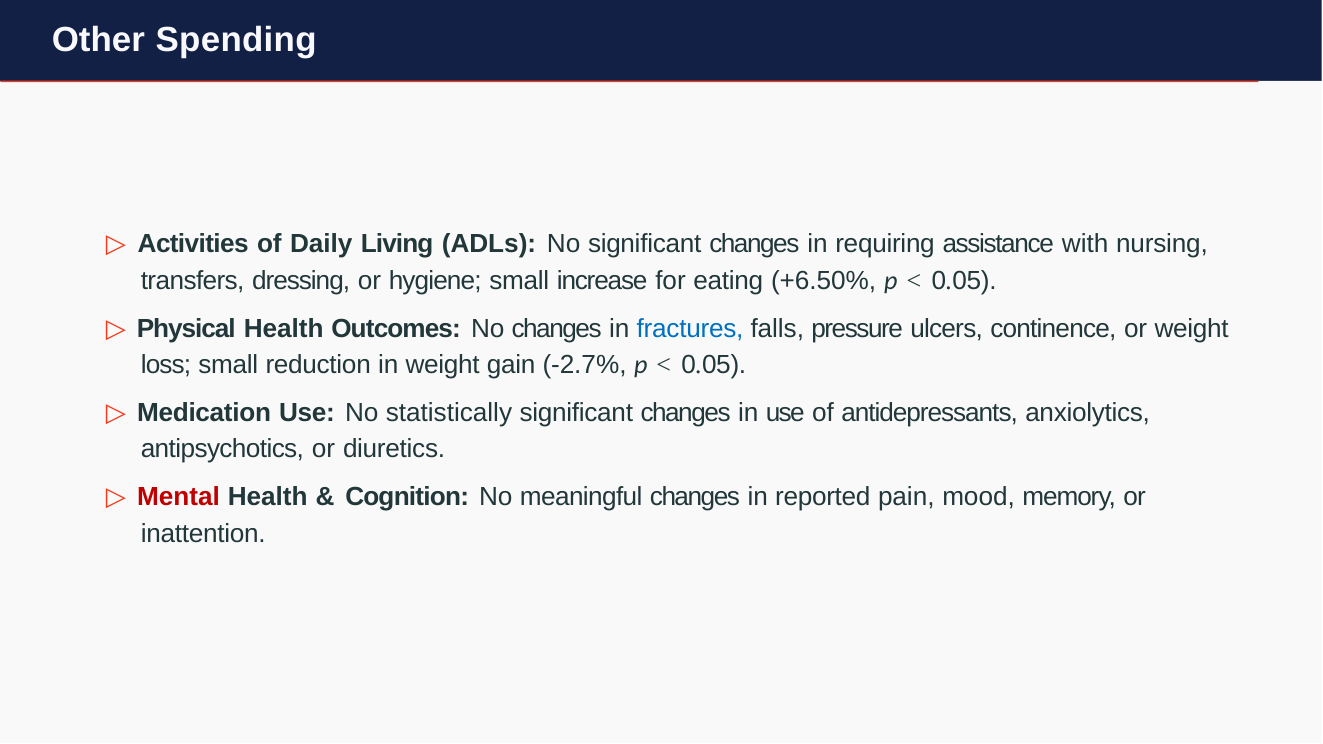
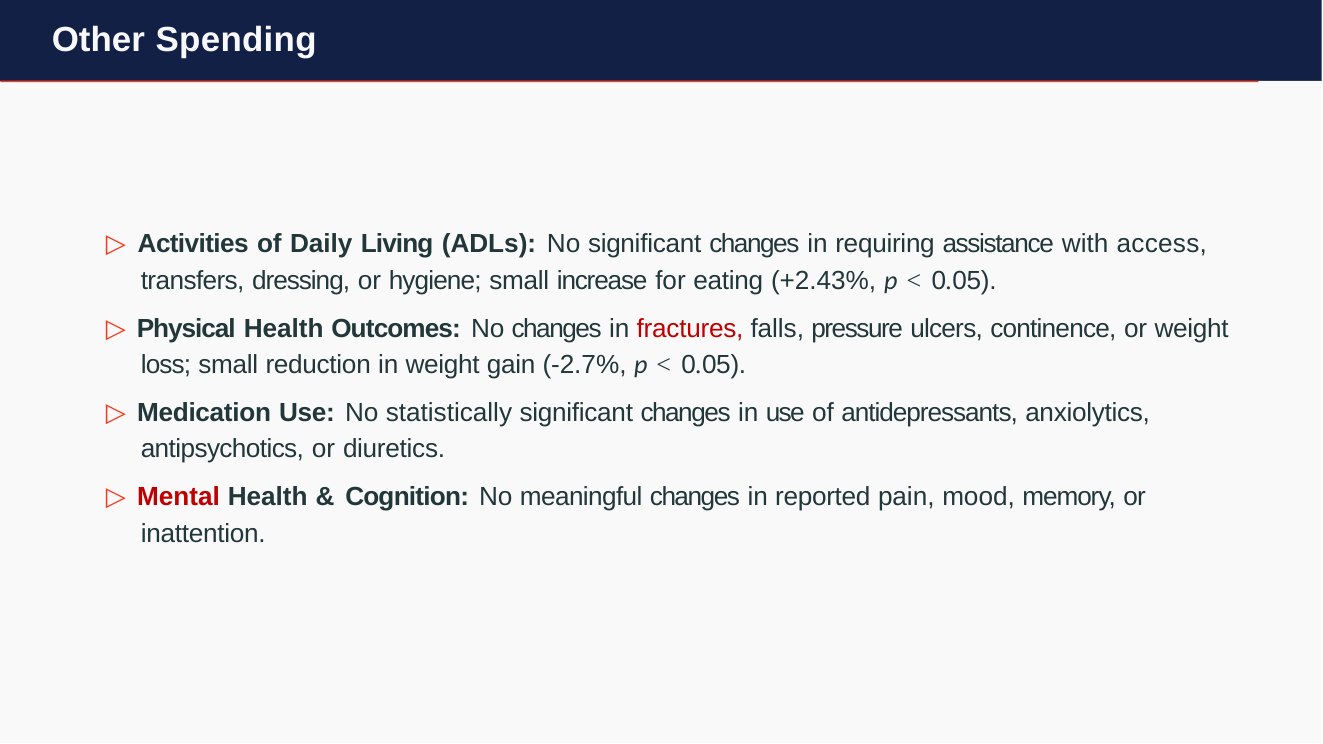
nursing: nursing -> access
+6.50%: +6.50% -> +2.43%
fractures colour: blue -> red
